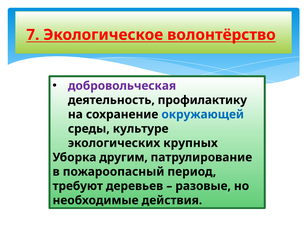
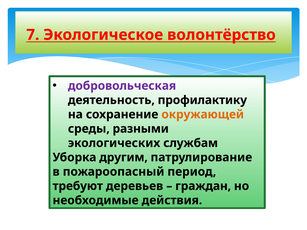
окружающей colour: blue -> orange
культуре: культуре -> разными
крупных: крупных -> службам
разовые: разовые -> граждан
